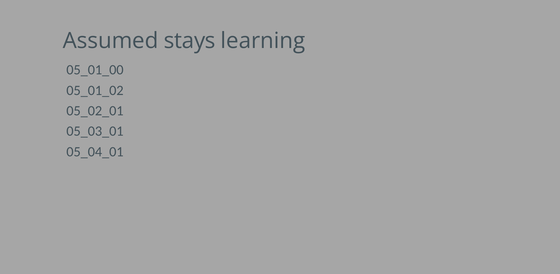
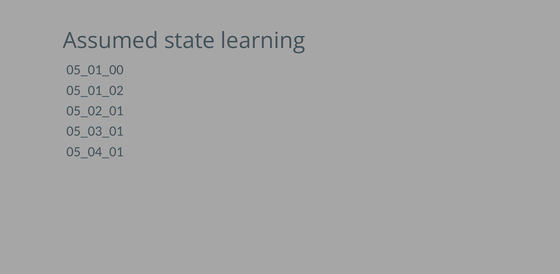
stays: stays -> state
